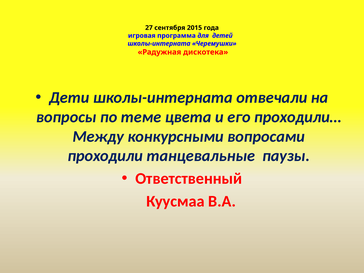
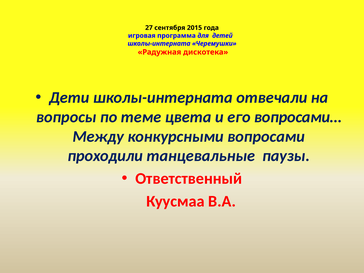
проходили…: проходили… -> вопросами…
